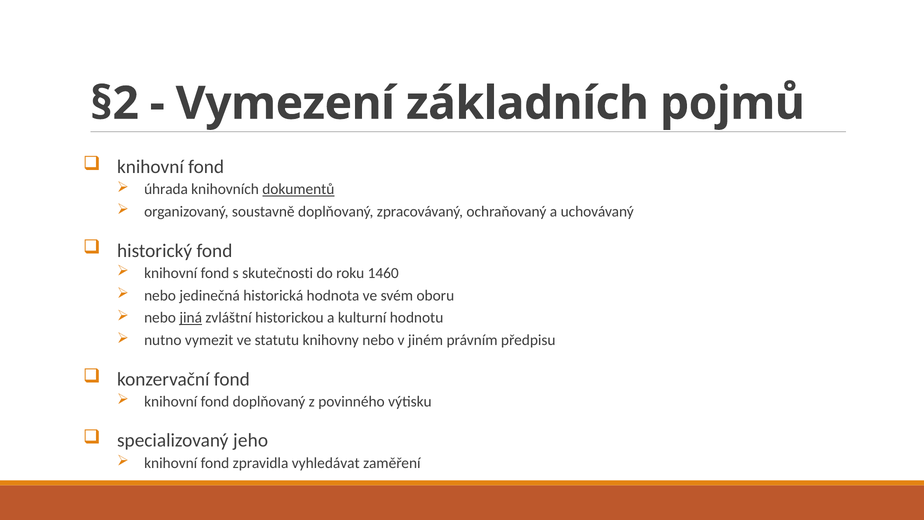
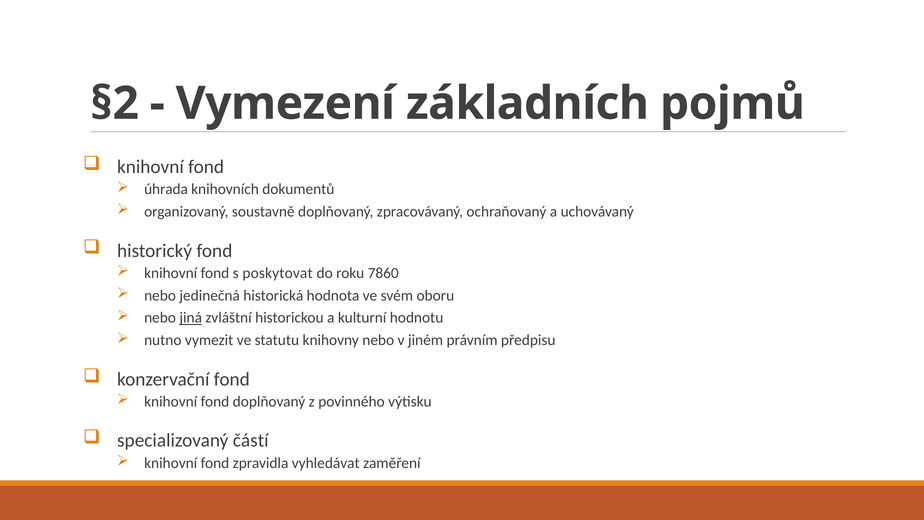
dokumentů underline: present -> none
skutečnosti: skutečnosti -> poskytovat
1460: 1460 -> 7860
jeho: jeho -> částí
